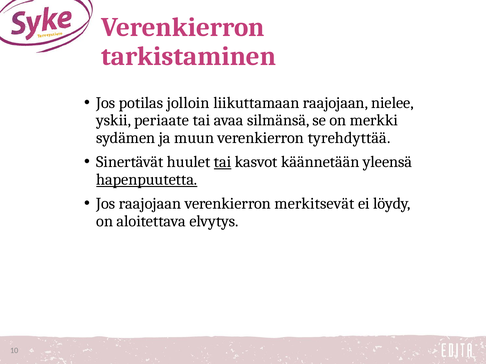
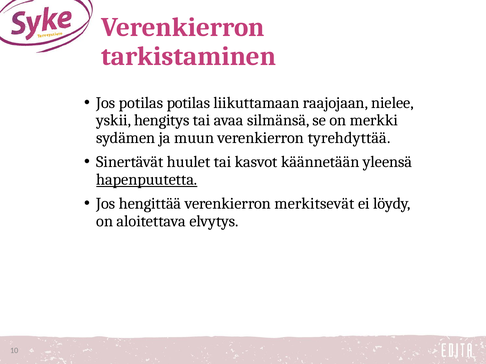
potilas jolloin: jolloin -> potilas
periaate: periaate -> hengitys
tai at (223, 162) underline: present -> none
Jos raajojaan: raajojaan -> hengittää
